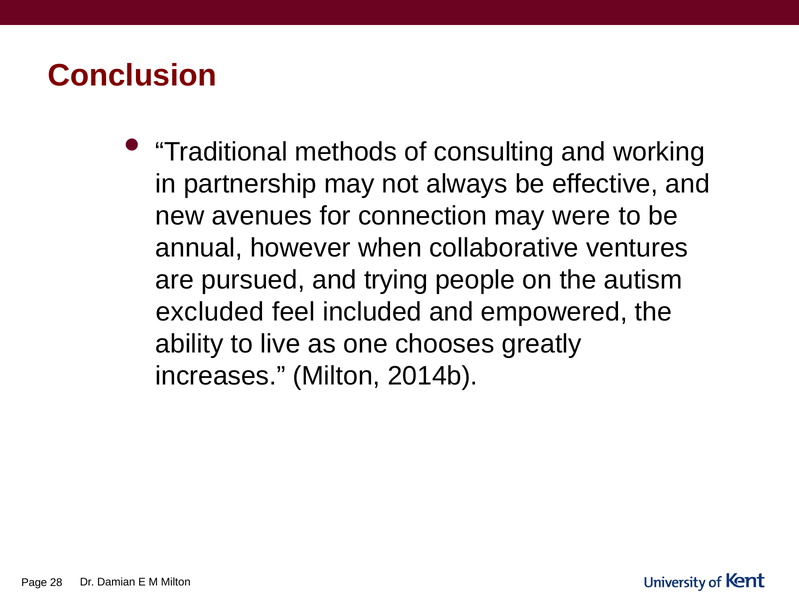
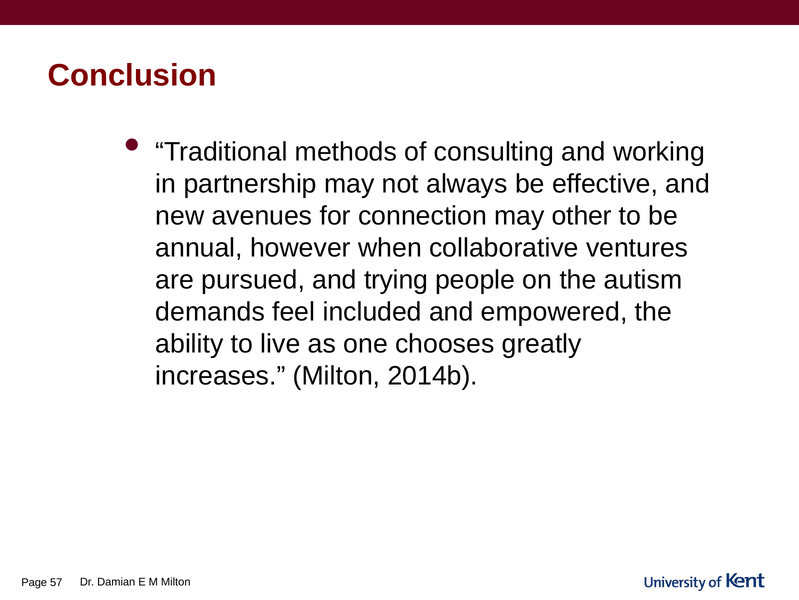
were: were -> other
excluded: excluded -> demands
28: 28 -> 57
